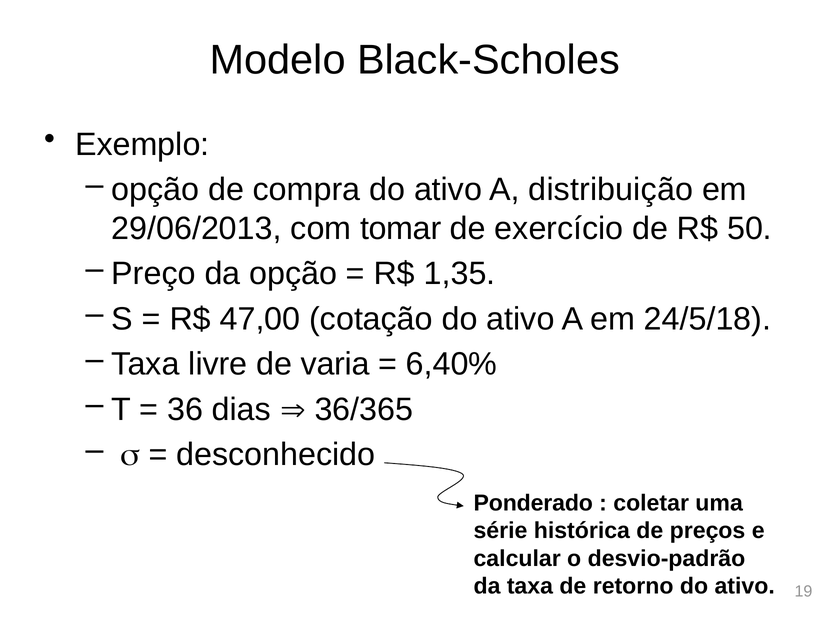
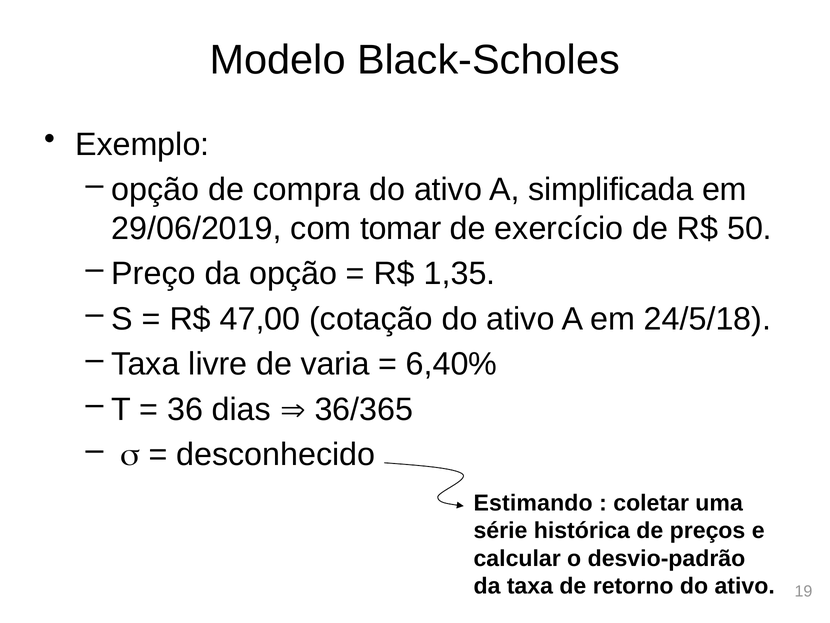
distribuição: distribuição -> simplificada
29/06/2013: 29/06/2013 -> 29/06/2019
Ponderado: Ponderado -> Estimando
